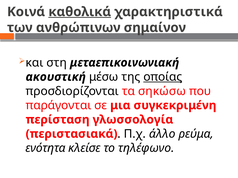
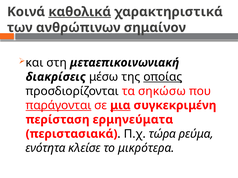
ακουστική: ακουστική -> διακρίσεις
παράγονται underline: none -> present
μια underline: none -> present
γλωσσολογία: γλωσσολογία -> ερμηνεύματα
άλλο: άλλο -> τώρα
τηλέφωνο: τηλέφωνο -> μικρότερα
